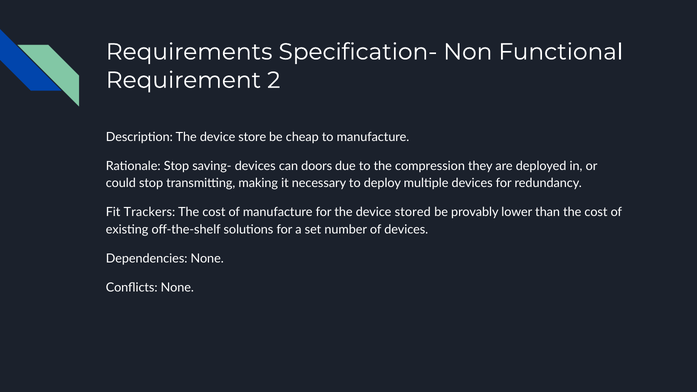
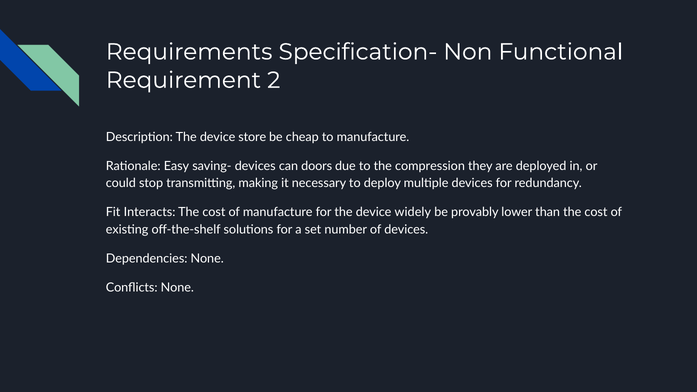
Rationale Stop: Stop -> Easy
Trackers: Trackers -> Interacts
stored: stored -> widely
